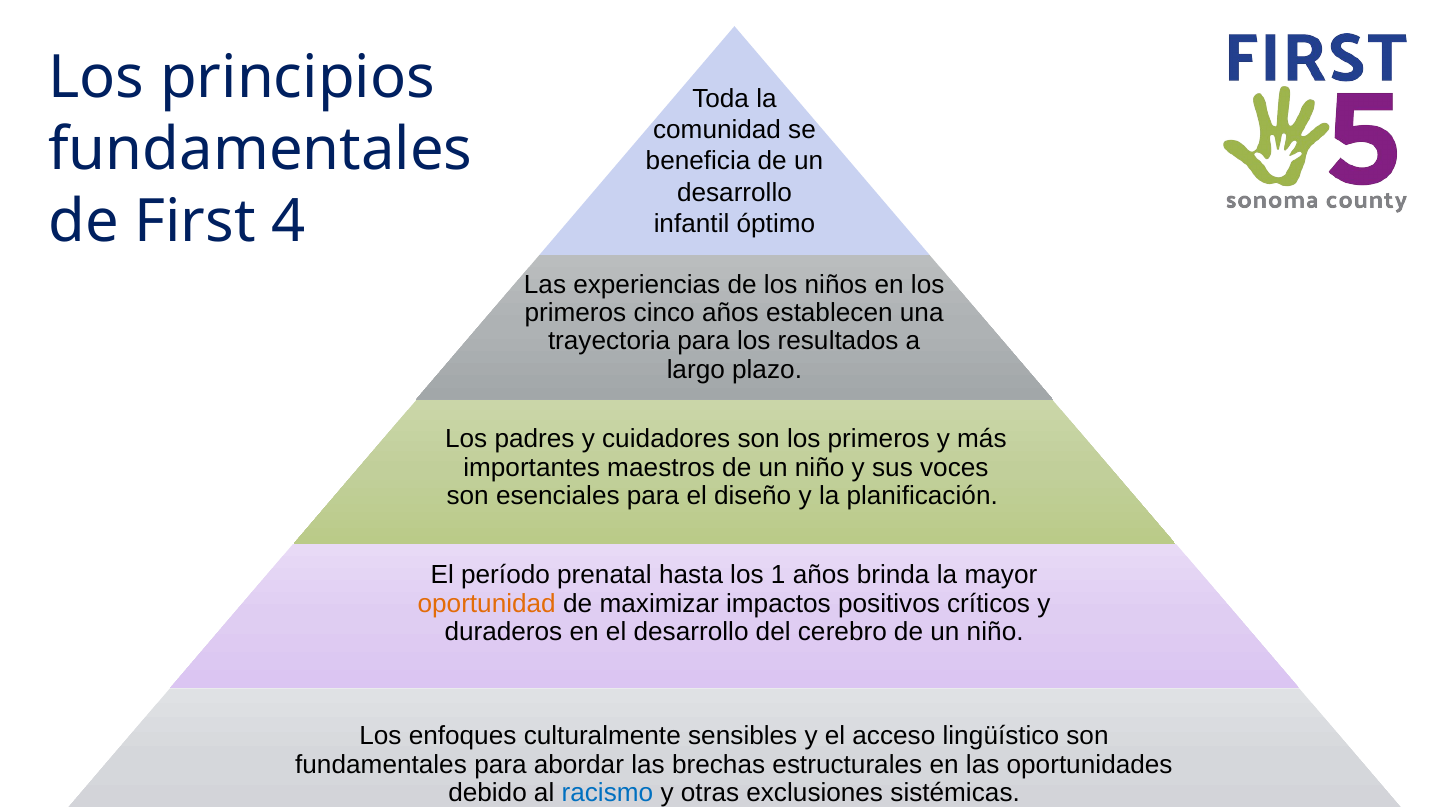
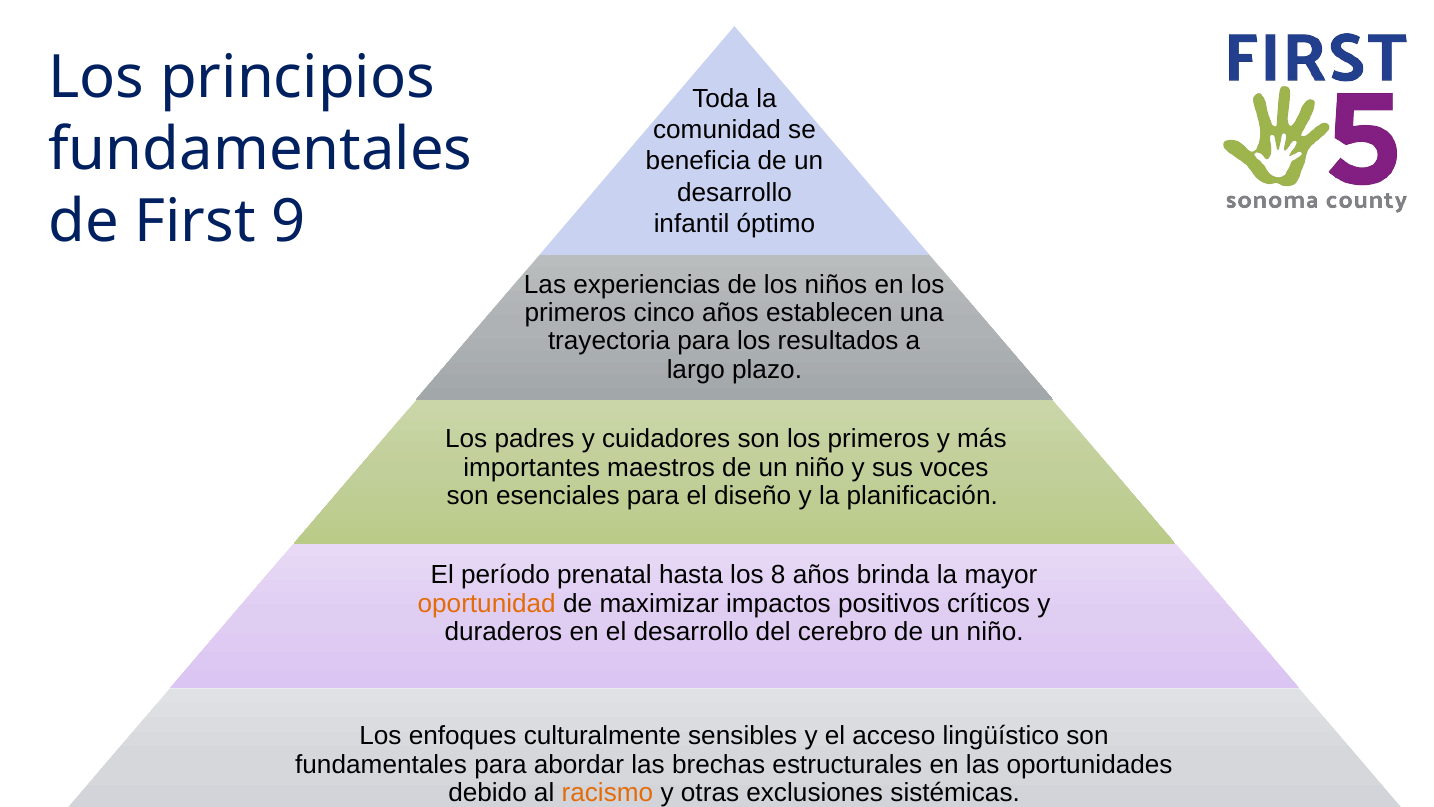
4: 4 -> 9
1: 1 -> 8
racismo colour: blue -> orange
